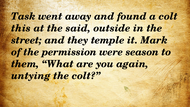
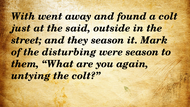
Task: Task -> With
this: this -> just
they temple: temple -> season
permission: permission -> disturbing
